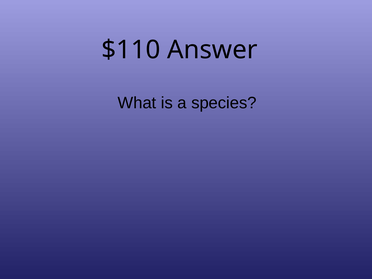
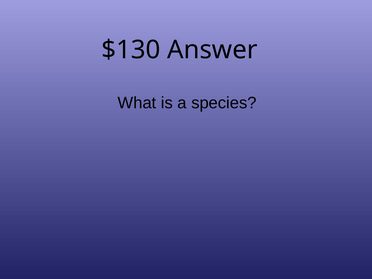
$110: $110 -> $130
